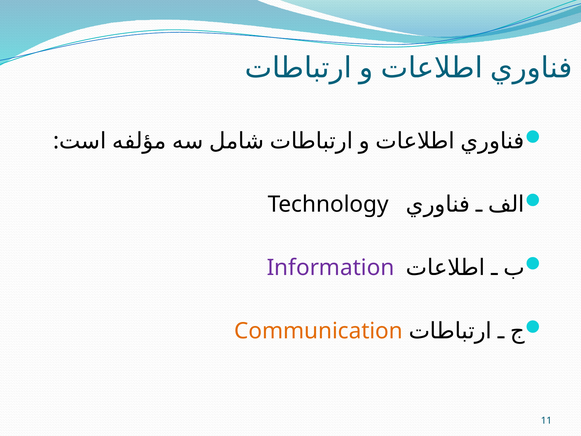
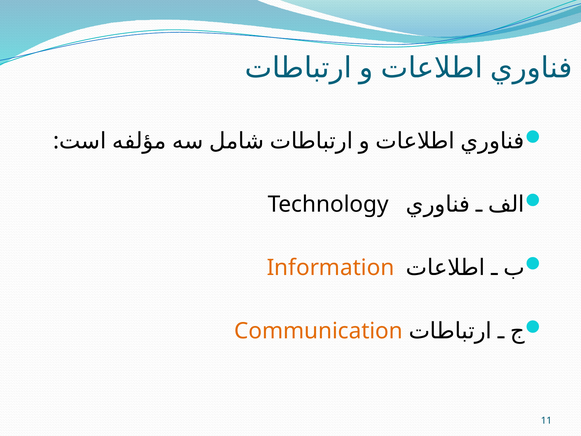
Information colour: purple -> orange
